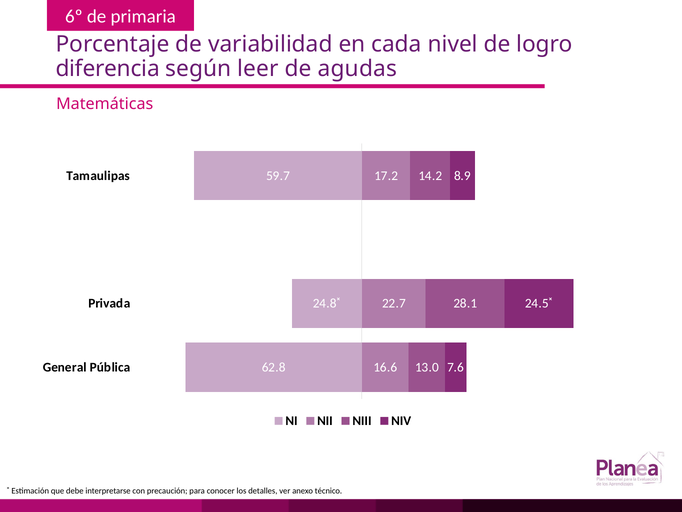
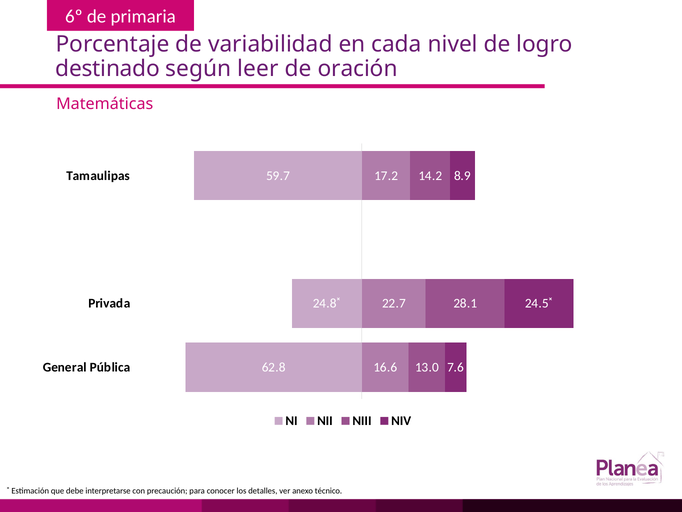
diferencia: diferencia -> destinado
agudas: agudas -> oración
